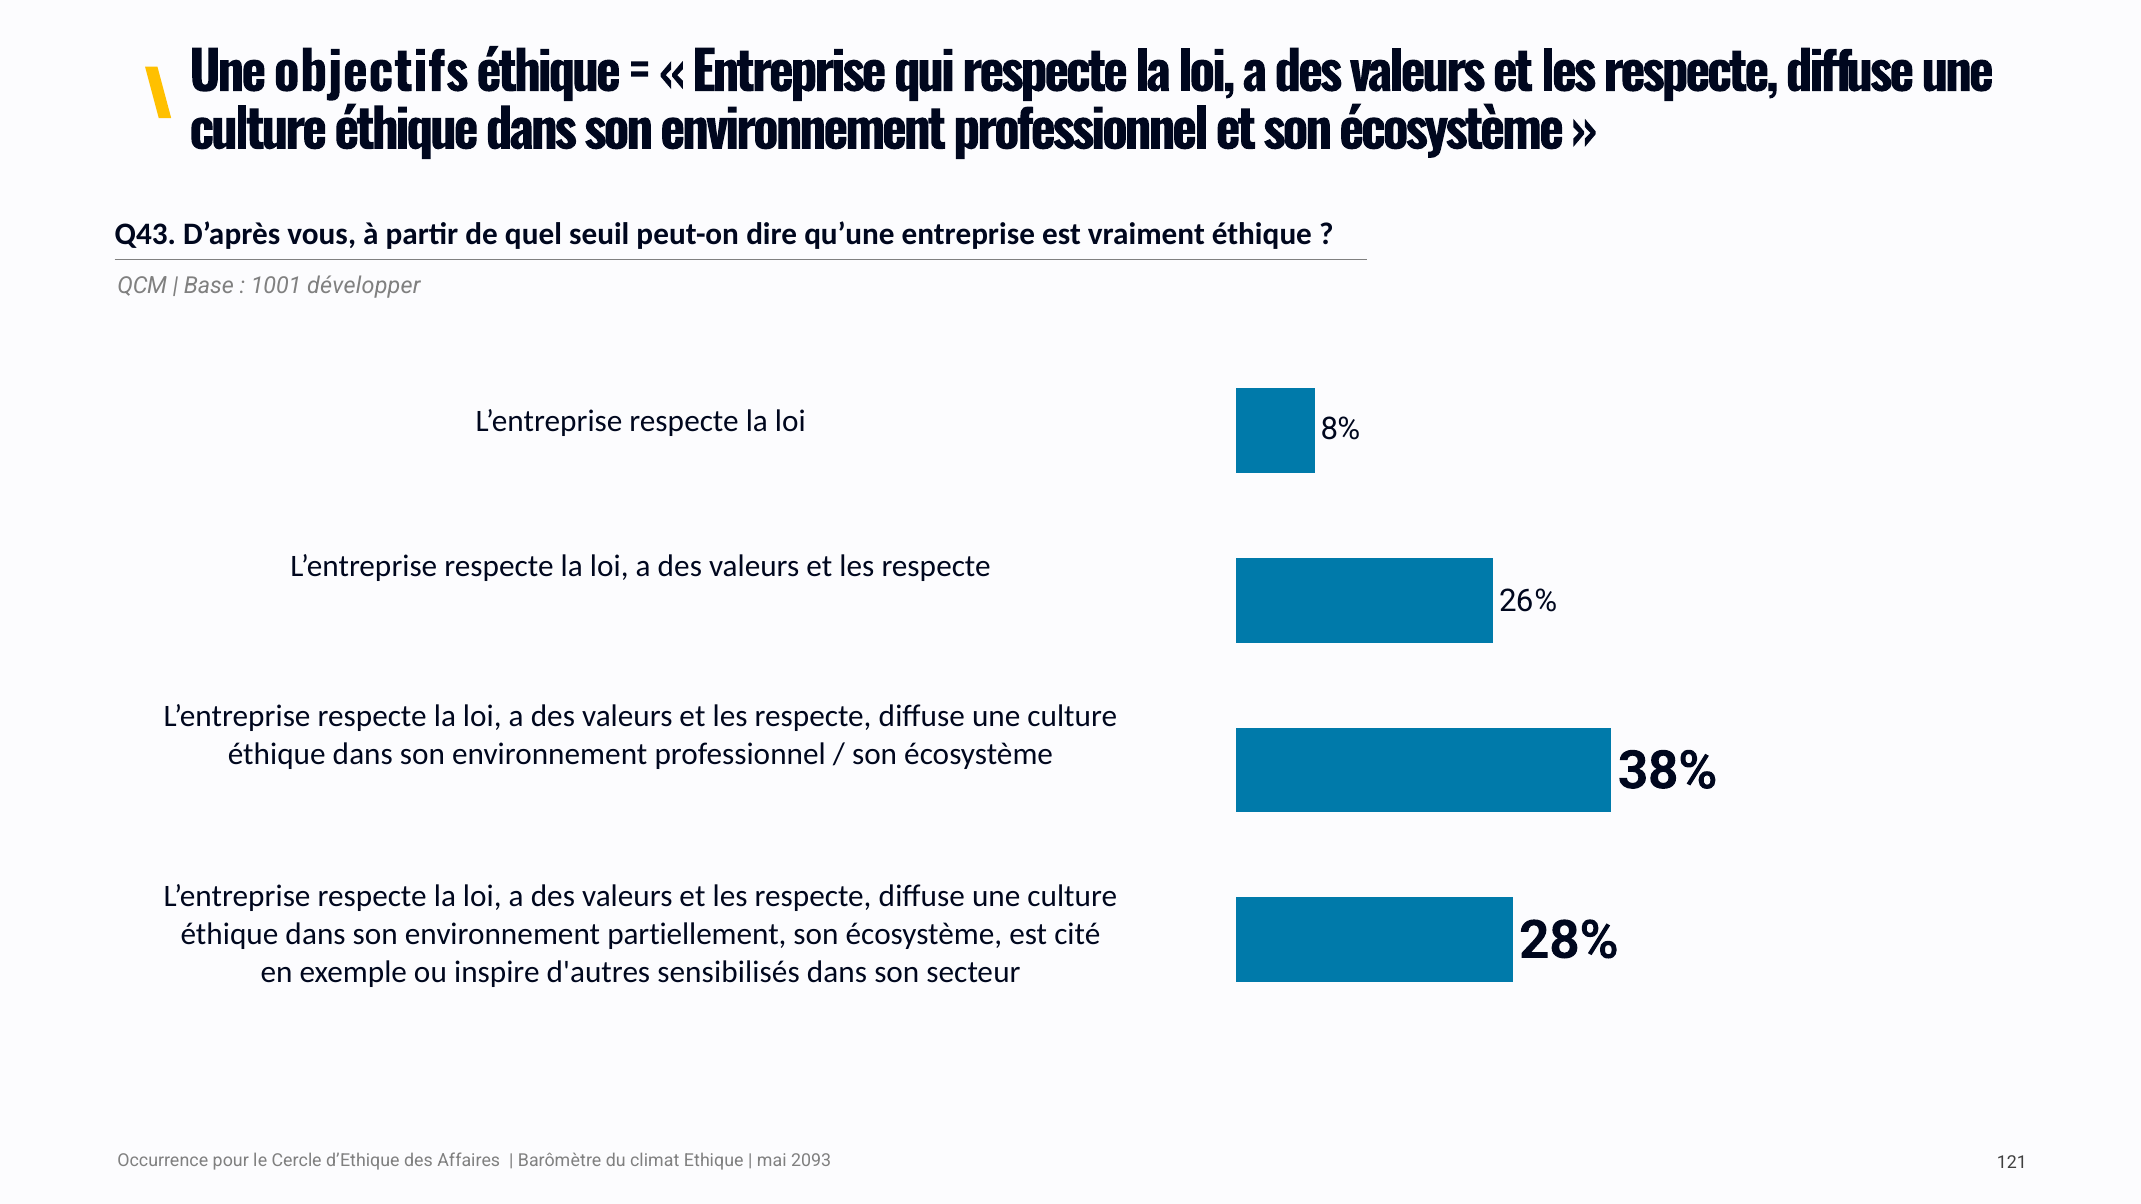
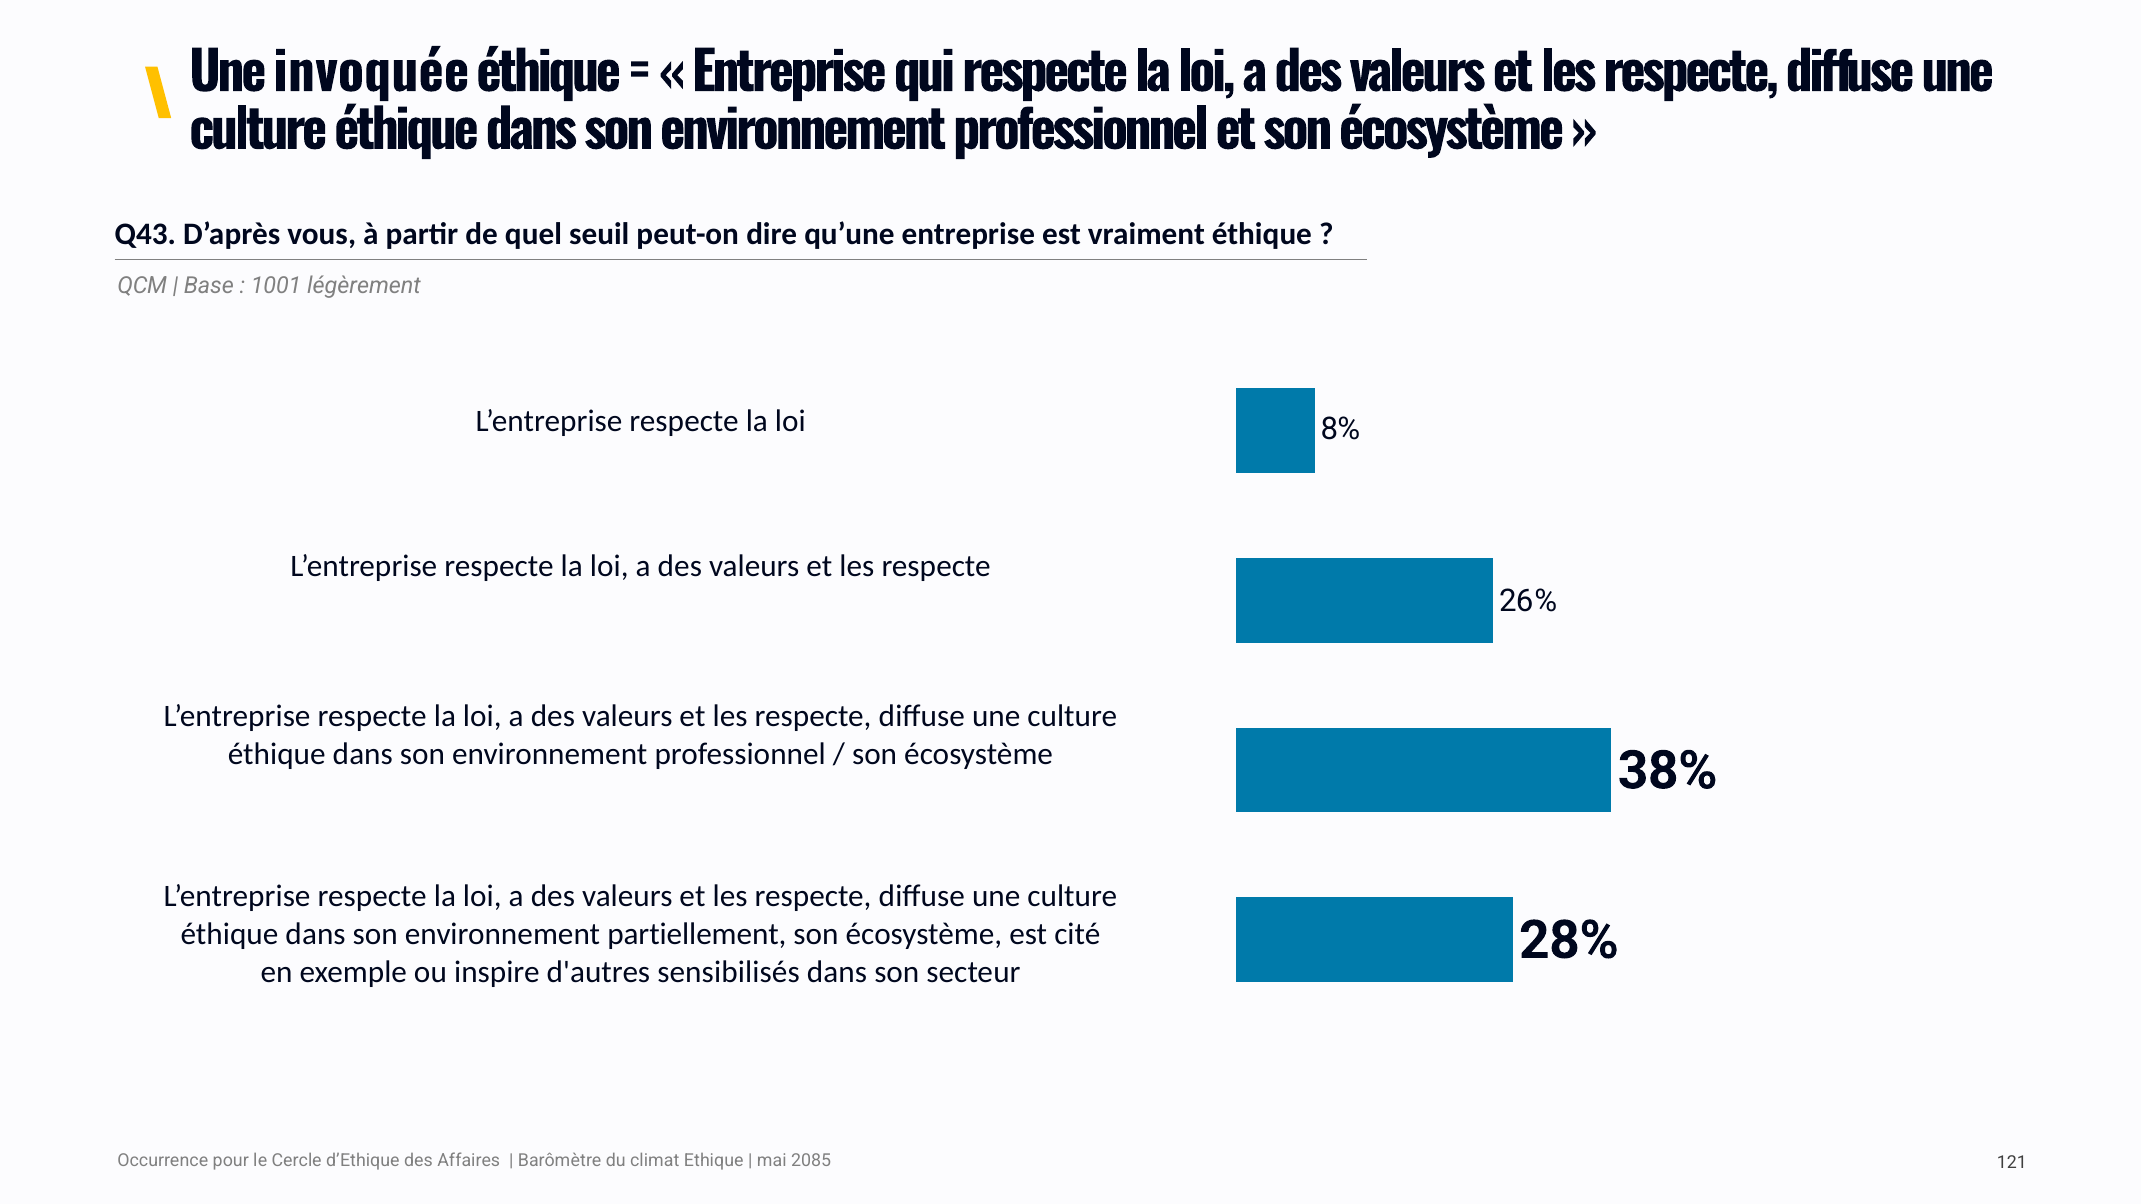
objectifs: objectifs -> invoquée
développer: développer -> légèrement
2093: 2093 -> 2085
